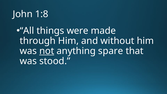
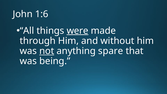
1:8: 1:8 -> 1:6
were underline: none -> present
stood: stood -> being
